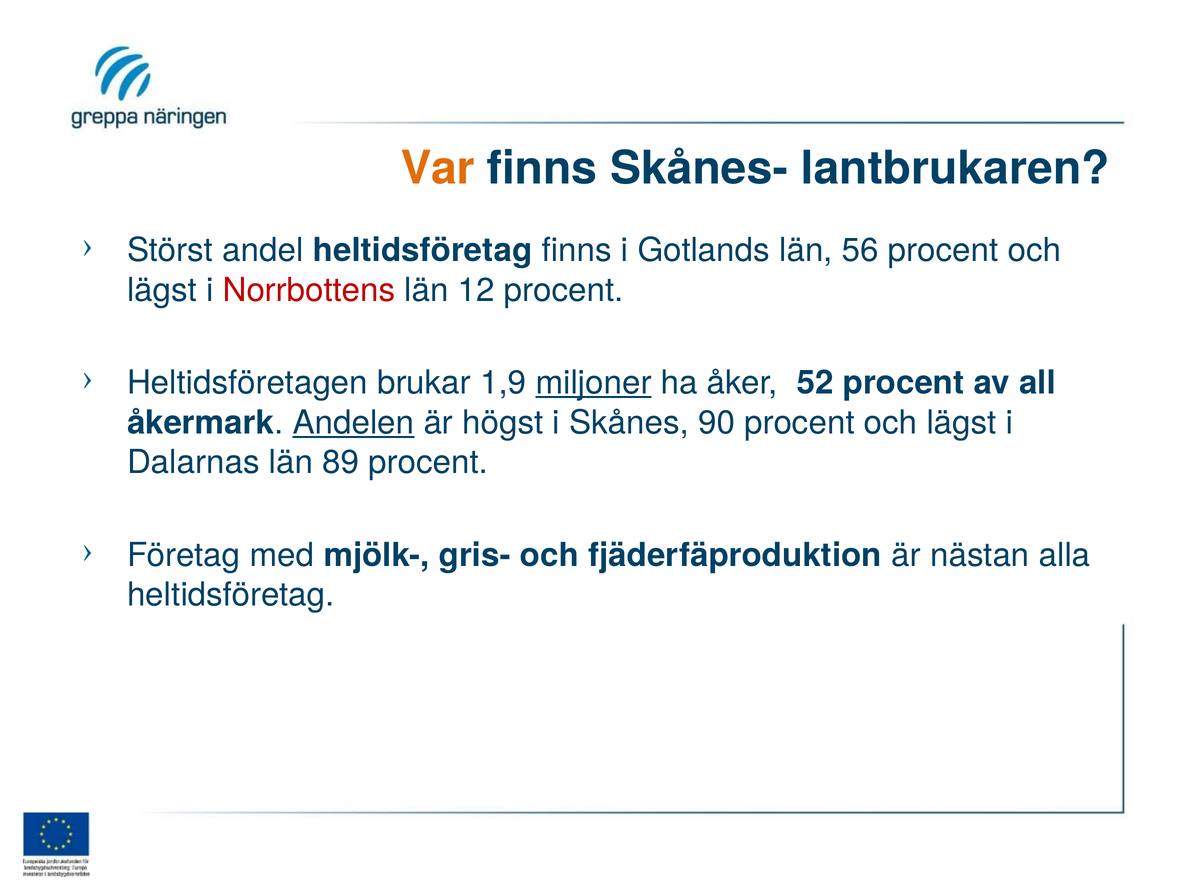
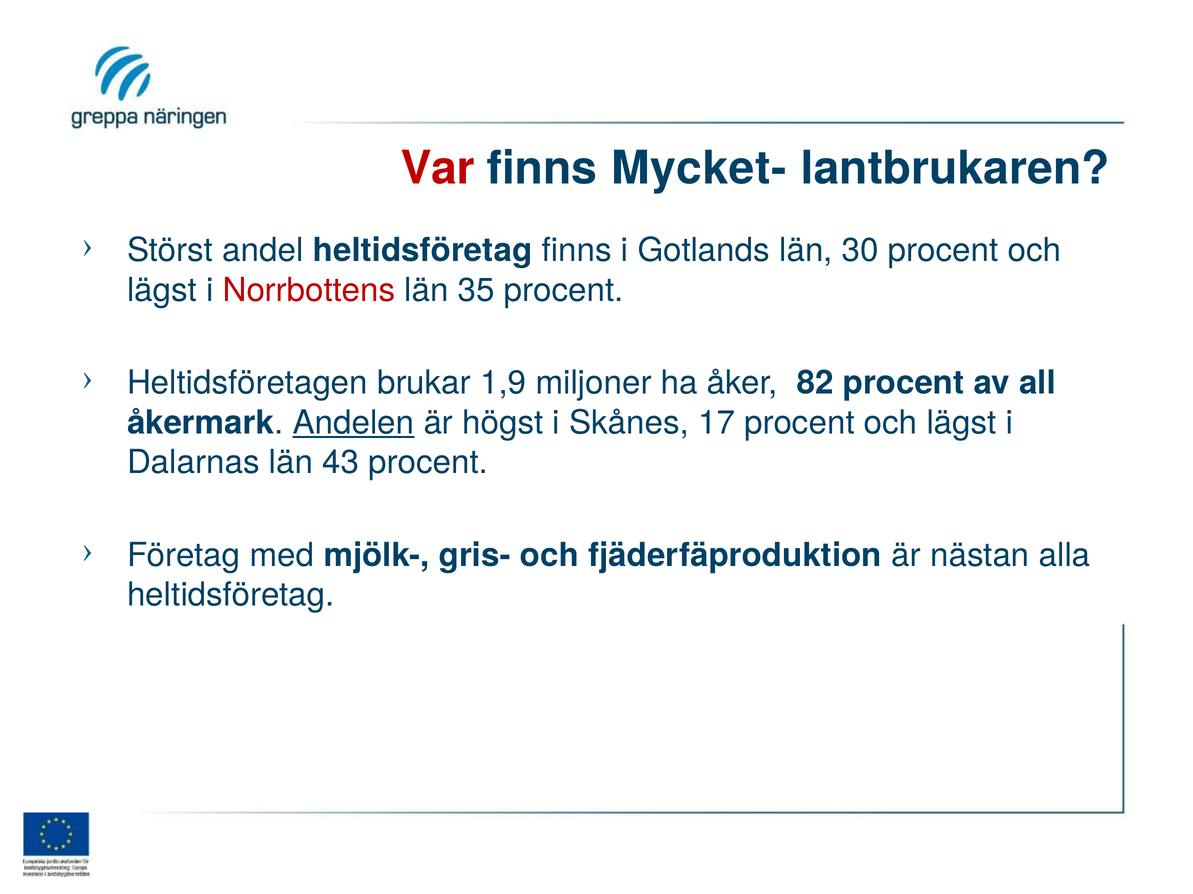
Var colour: orange -> red
Skånes-: Skånes- -> Mycket-
56: 56 -> 30
12: 12 -> 35
miljoner underline: present -> none
52: 52 -> 82
90: 90 -> 17
89: 89 -> 43
